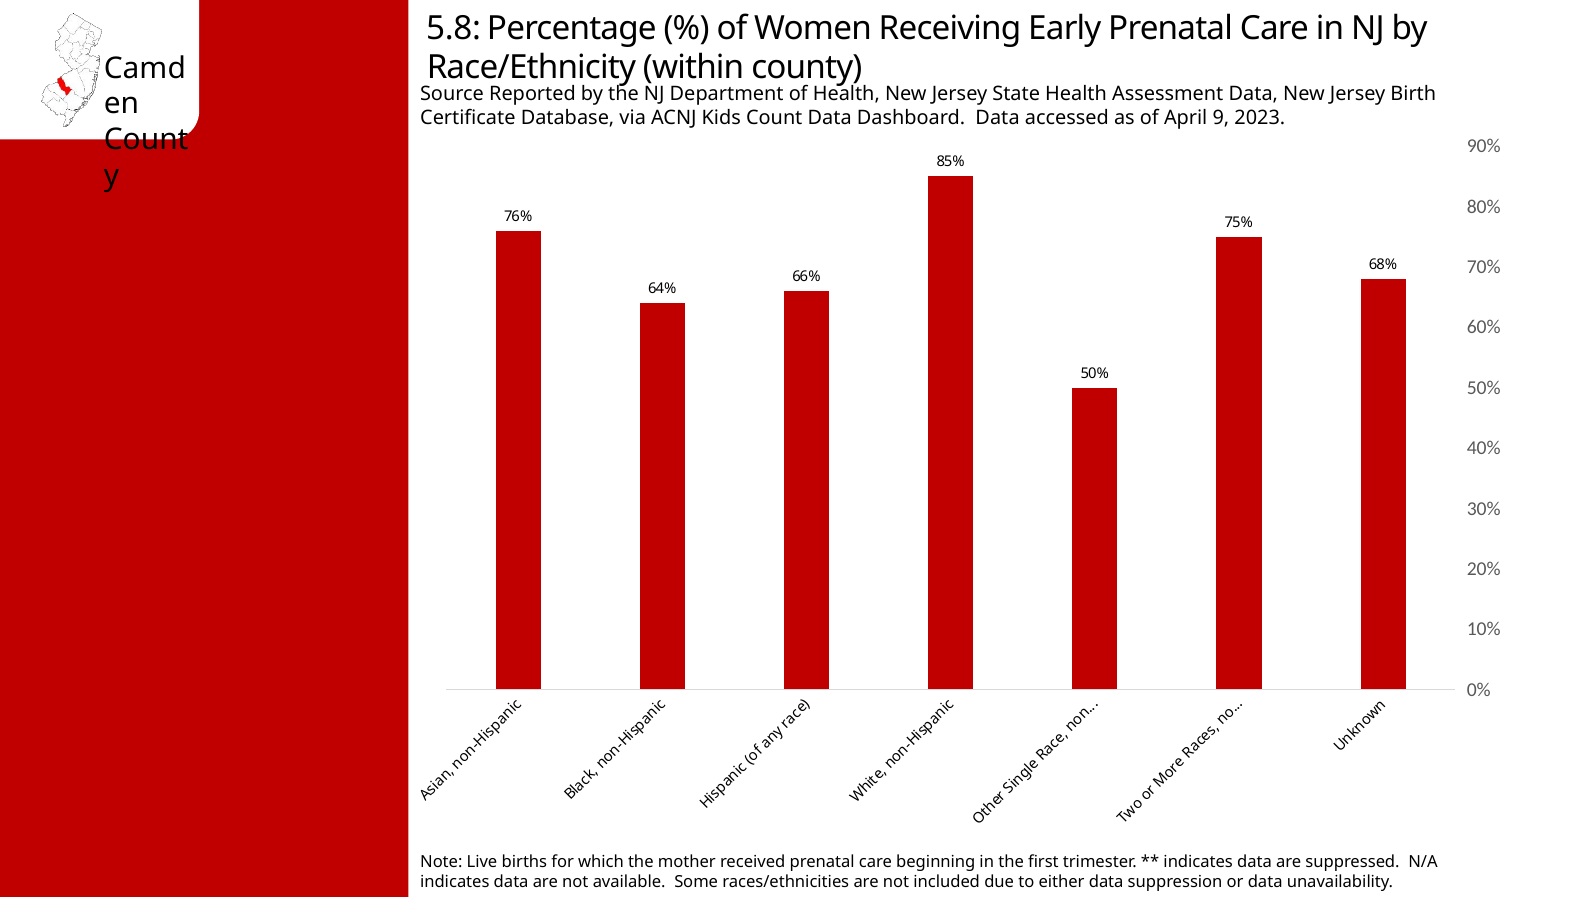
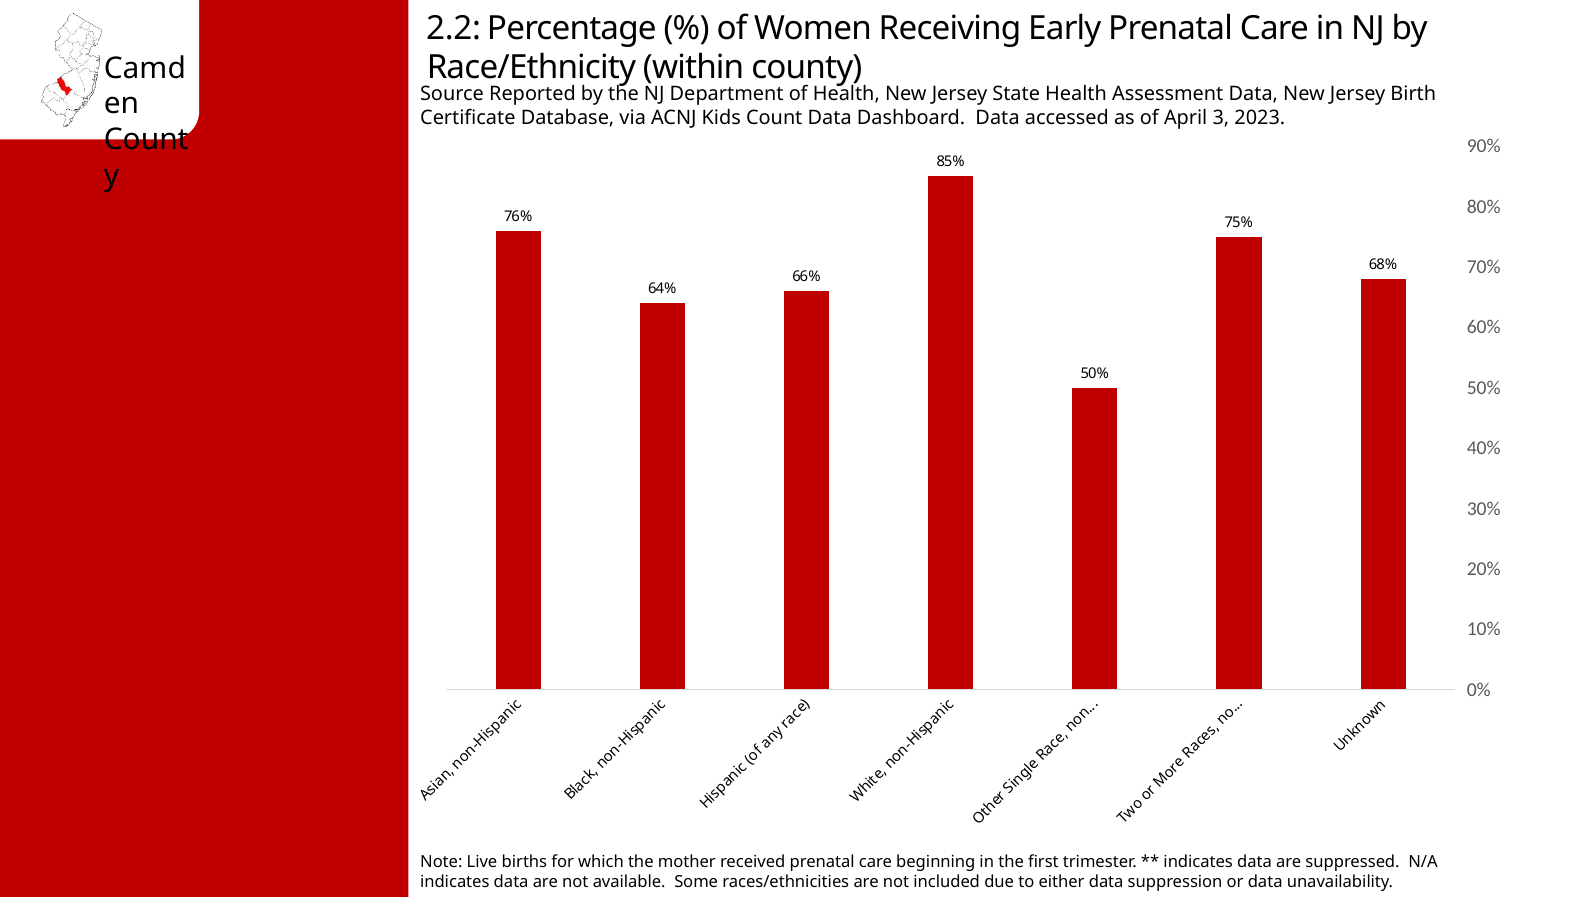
5.8: 5.8 -> 2.2
9: 9 -> 3
